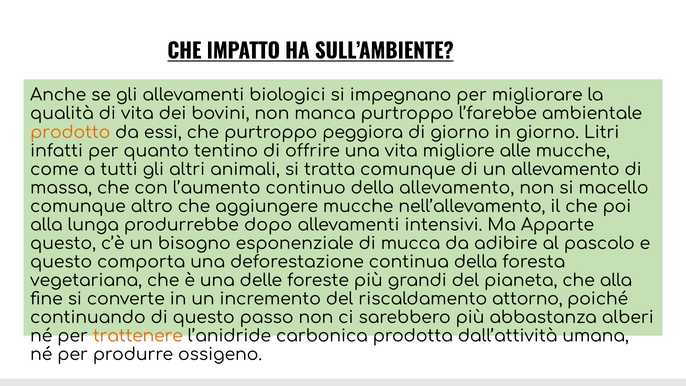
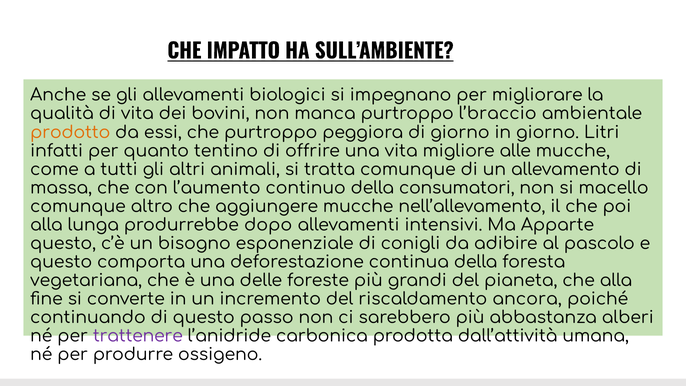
l’farebbe: l’farebbe -> l’braccio
della allevamento: allevamento -> consumatori
mucca: mucca -> conigli
attorno: attorno -> ancora
trattenere colour: orange -> purple
